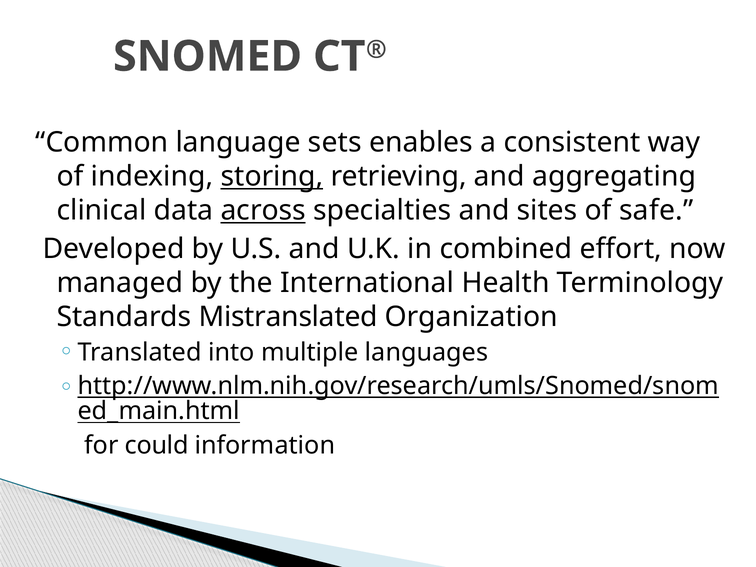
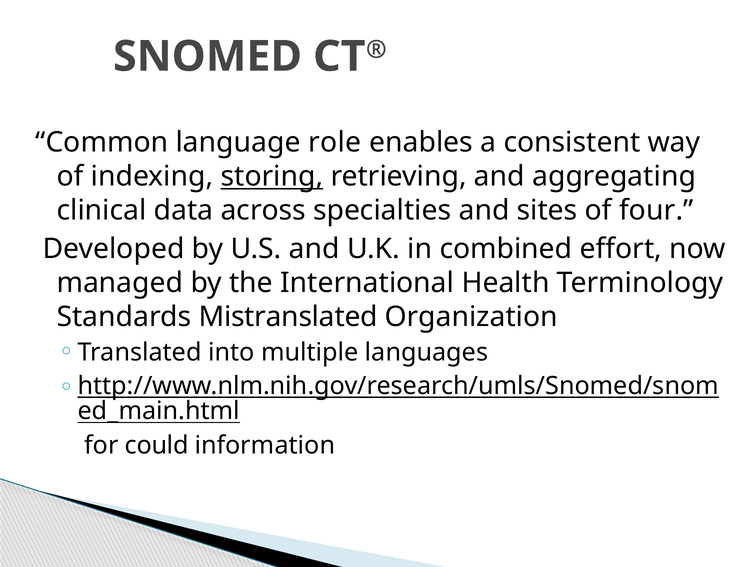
sets: sets -> role
across underline: present -> none
safe: safe -> four
